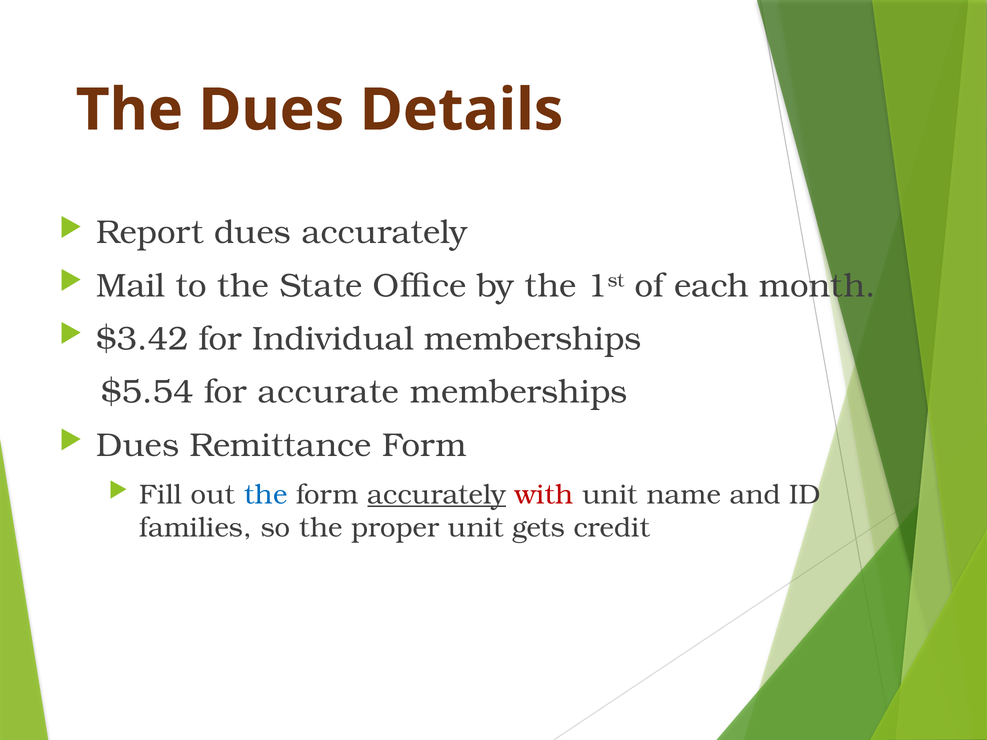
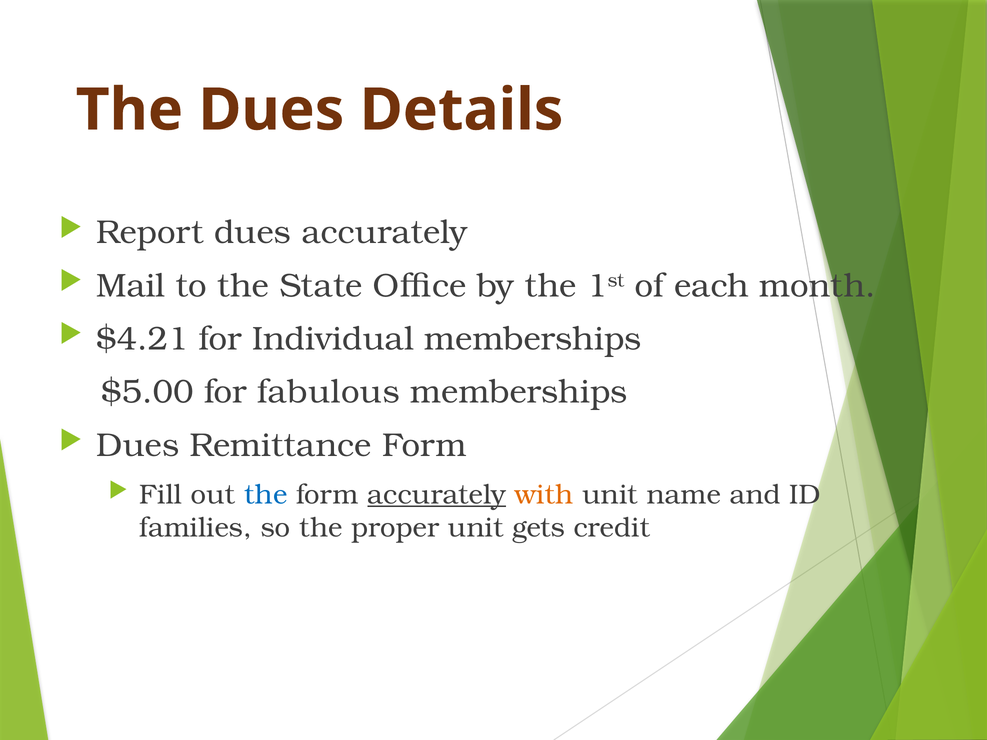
$3.42: $3.42 -> $4.21
$5.54: $5.54 -> $5.00
accurate: accurate -> fabulous
with colour: red -> orange
